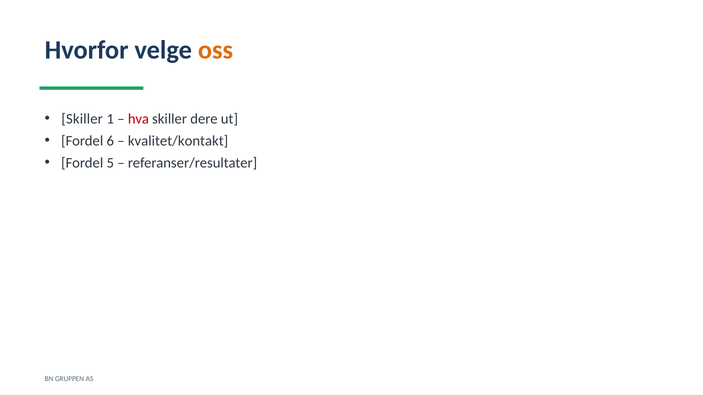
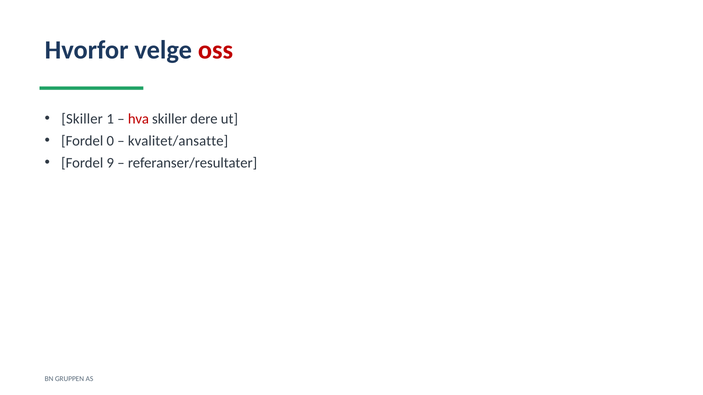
oss colour: orange -> red
6: 6 -> 0
kvalitet/kontakt: kvalitet/kontakt -> kvalitet/ansatte
5: 5 -> 9
